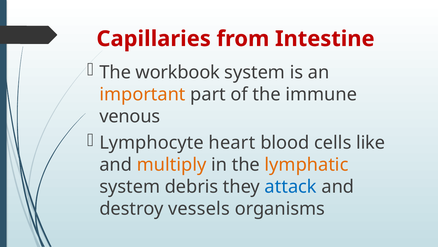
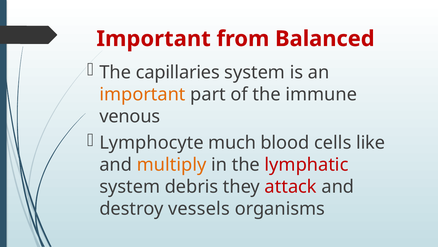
Capillaries at (154, 39): Capillaries -> Important
Intestine: Intestine -> Balanced
workbook: workbook -> capillaries
heart: heart -> much
lymphatic colour: orange -> red
attack colour: blue -> red
